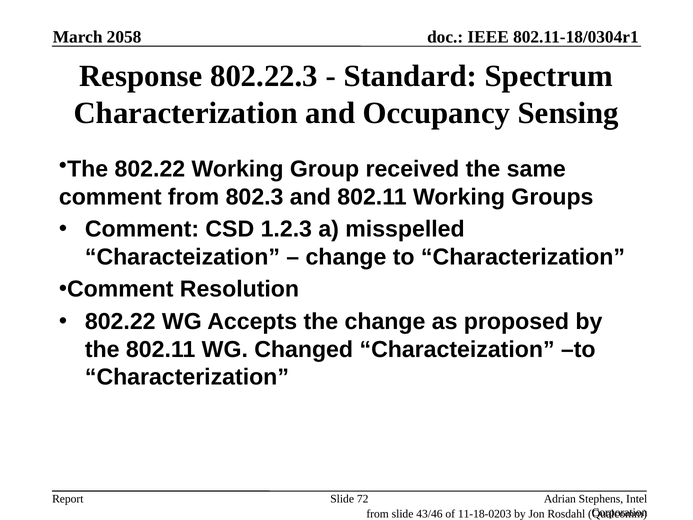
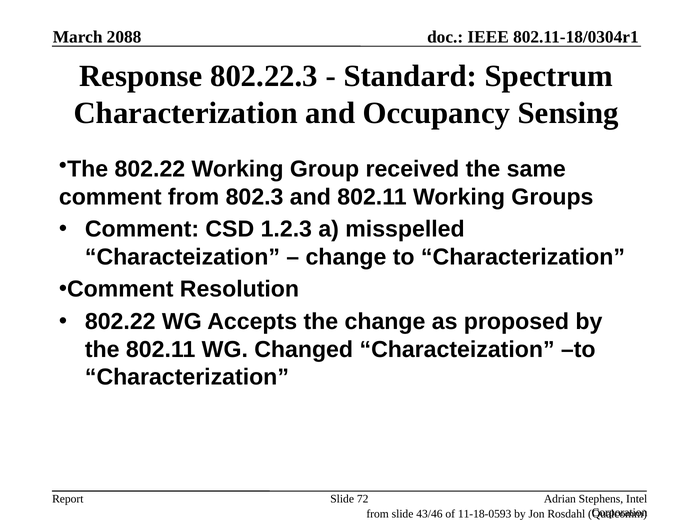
2058: 2058 -> 2088
11-18-0203: 11-18-0203 -> 11-18-0593
